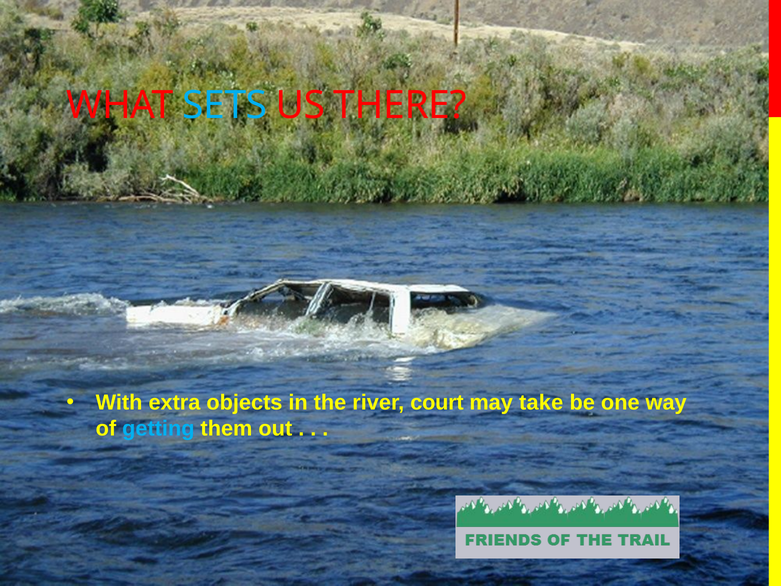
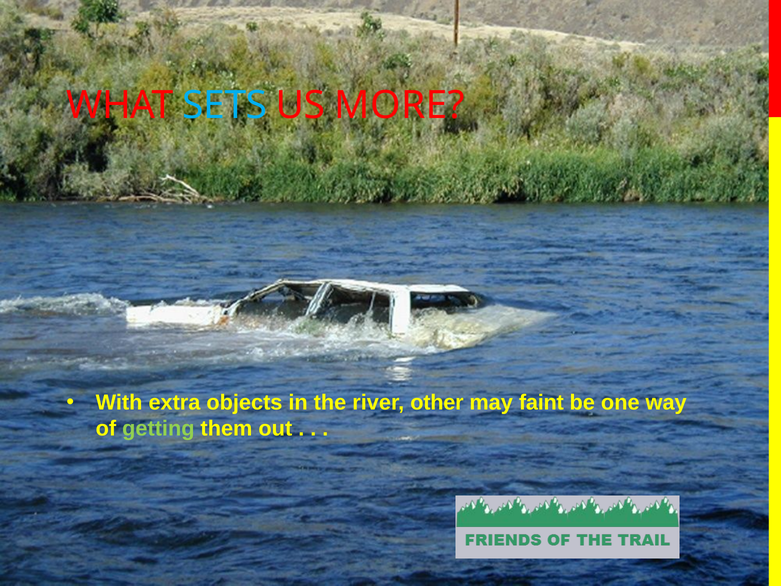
THERE: THERE -> MORE
court: court -> other
take: take -> faint
getting colour: light blue -> light green
